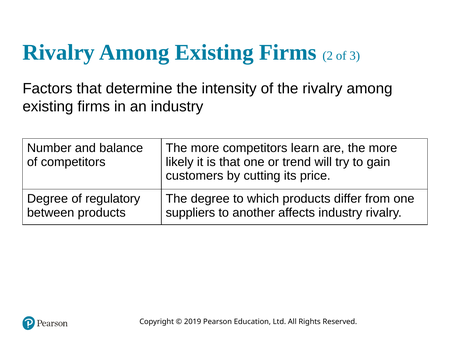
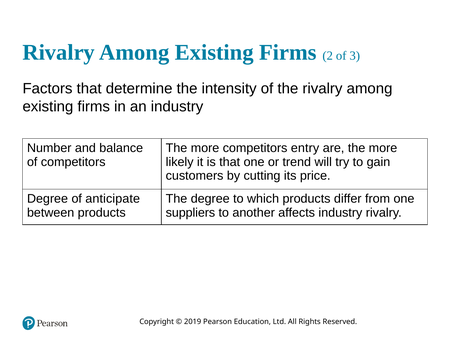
learn: learn -> entry
regulatory: regulatory -> anticipate
